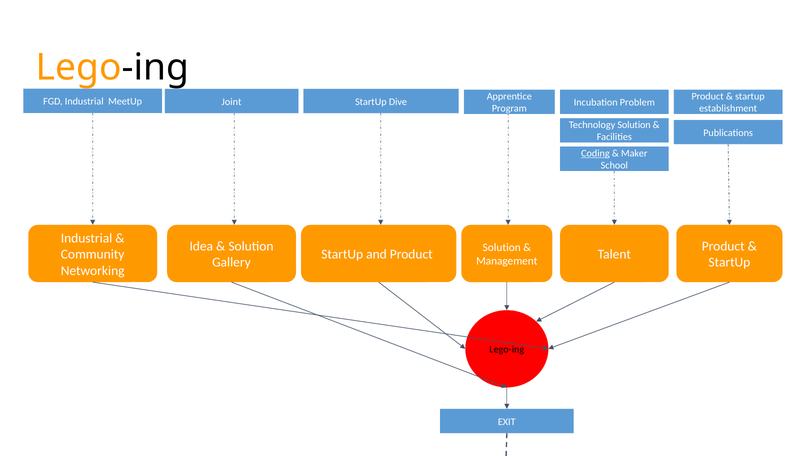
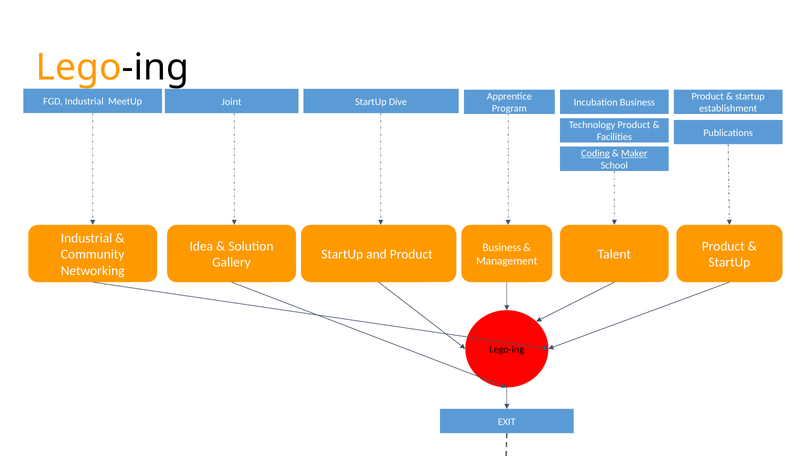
Incubation Problem: Problem -> Business
Technology Solution: Solution -> Product
Maker underline: none -> present
Solution at (502, 248): Solution -> Business
